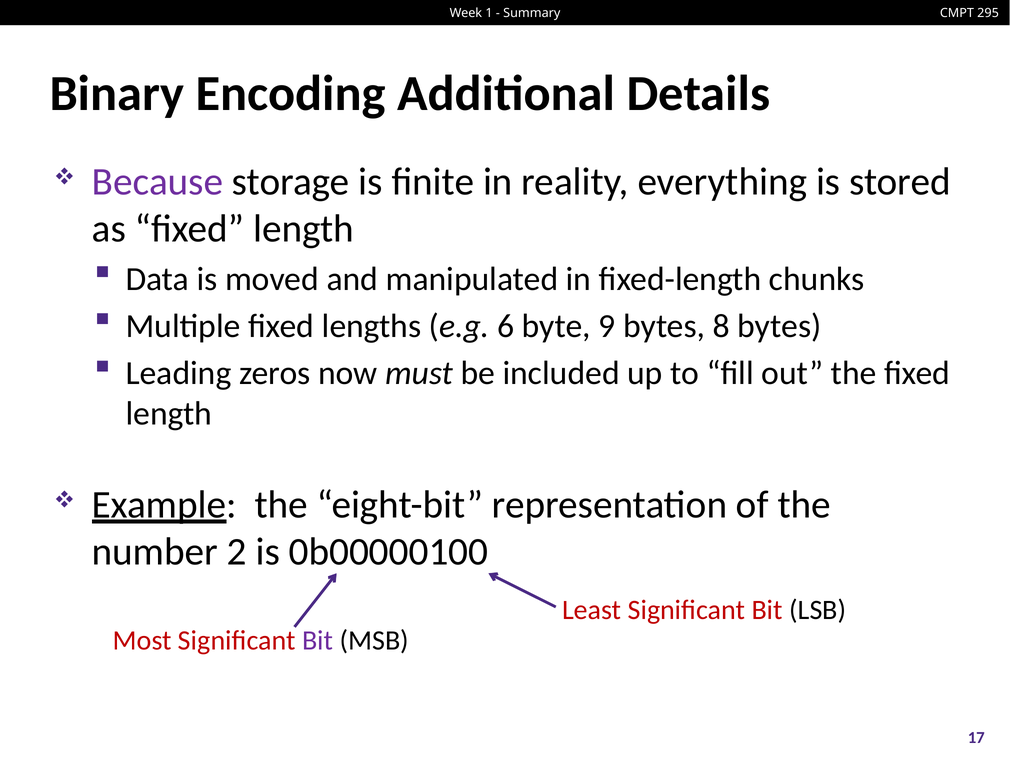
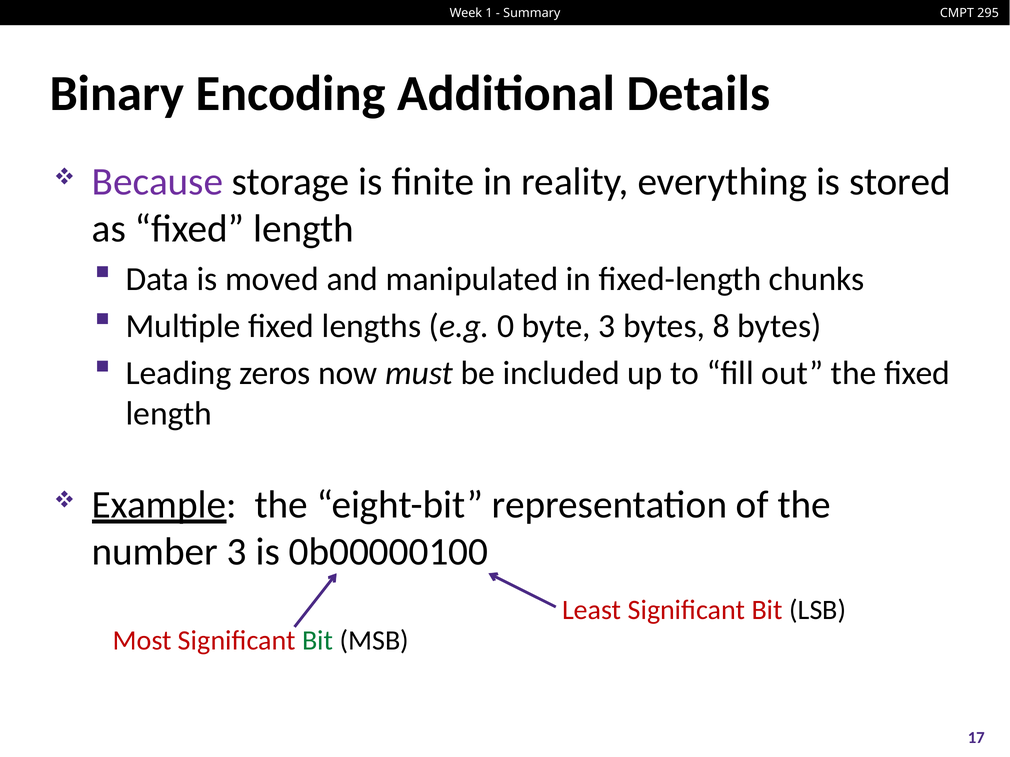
6: 6 -> 0
byte 9: 9 -> 3
number 2: 2 -> 3
Bit at (318, 641) colour: purple -> green
